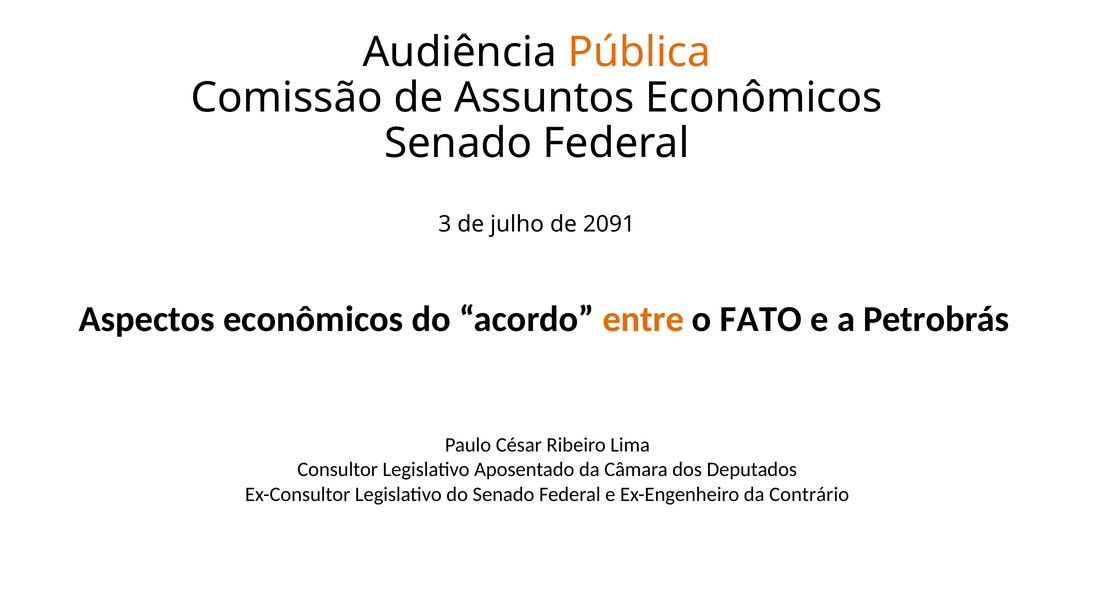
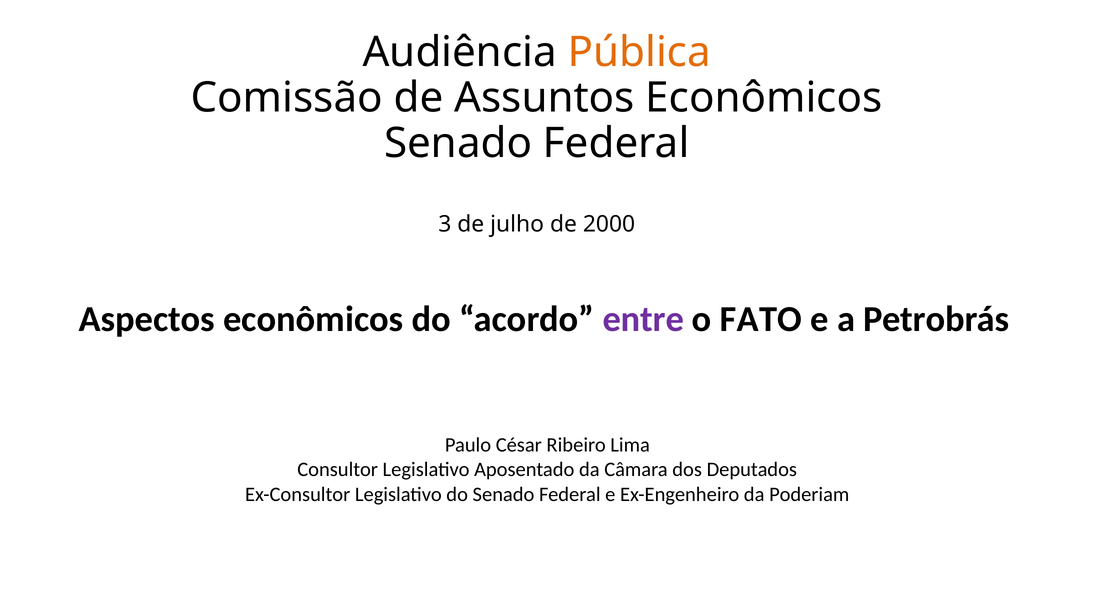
2091: 2091 -> 2000
entre colour: orange -> purple
Contrário: Contrário -> Poderiam
